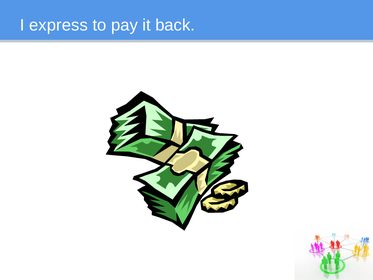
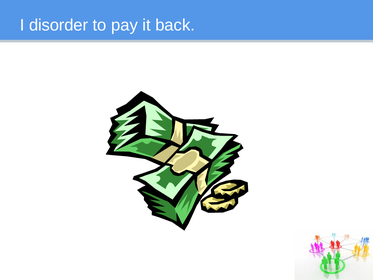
express: express -> disorder
